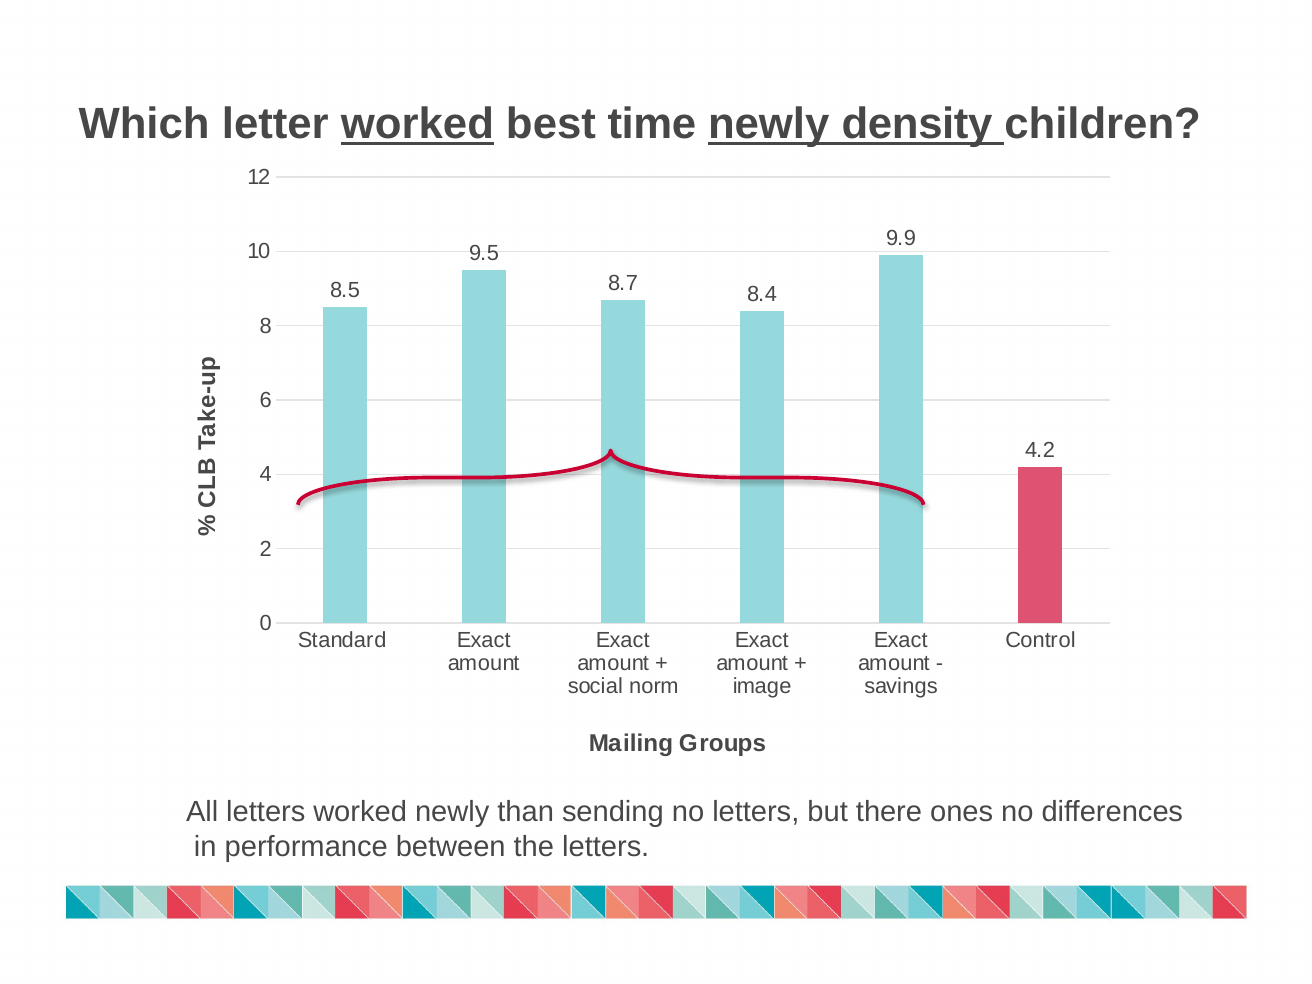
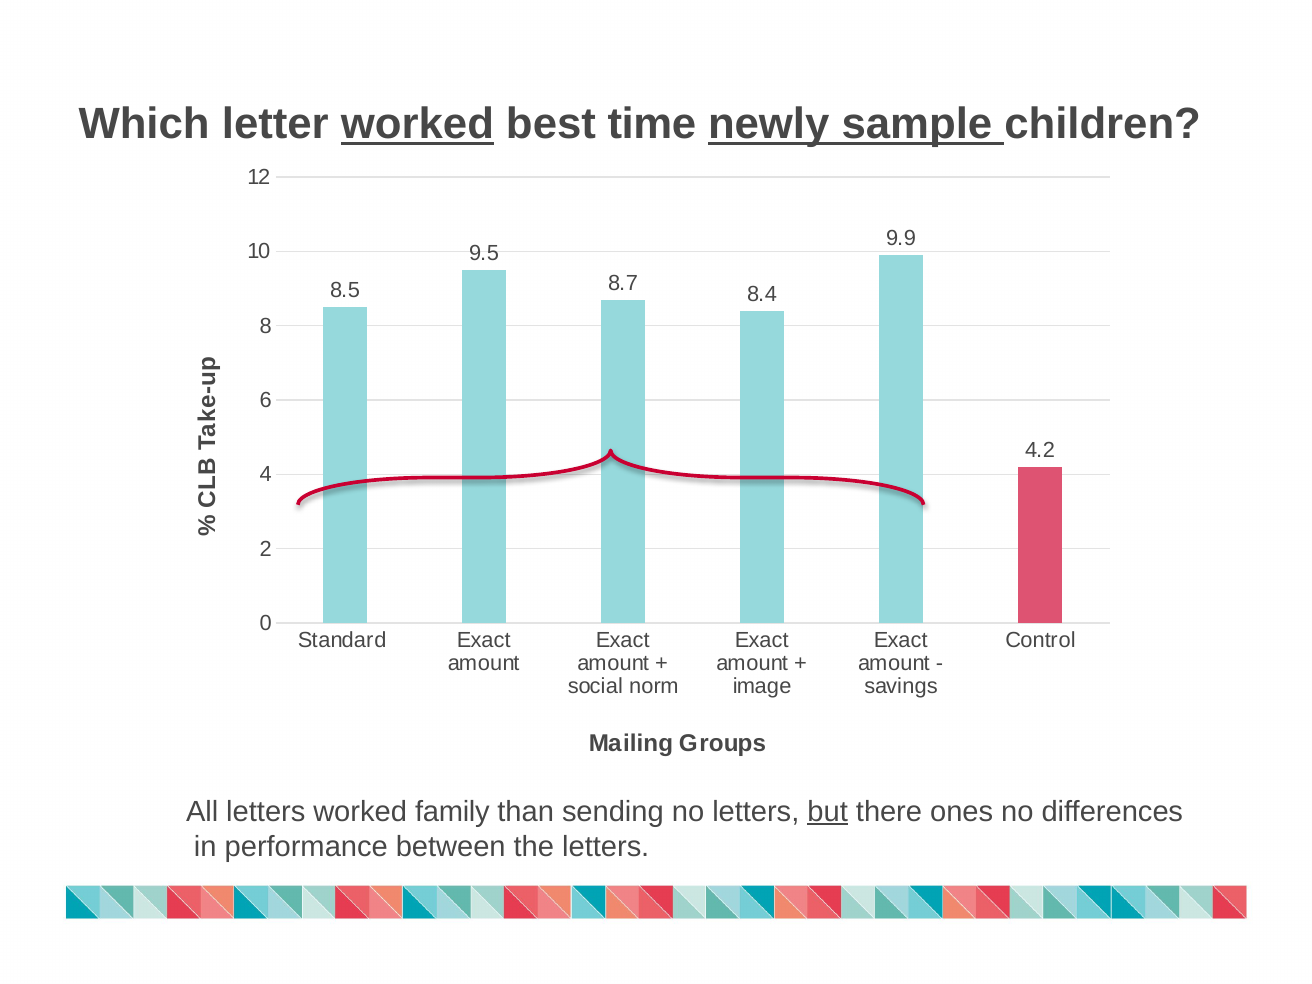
density: density -> sample
worked newly: newly -> family
but underline: none -> present
